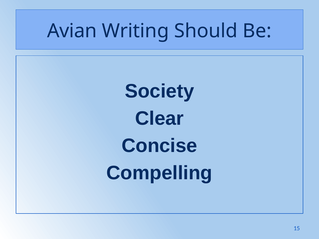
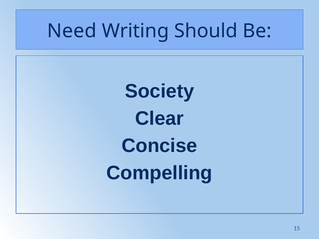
Avian: Avian -> Need
